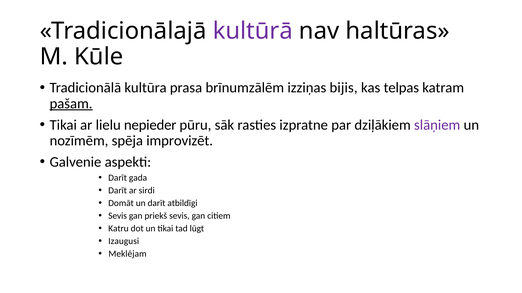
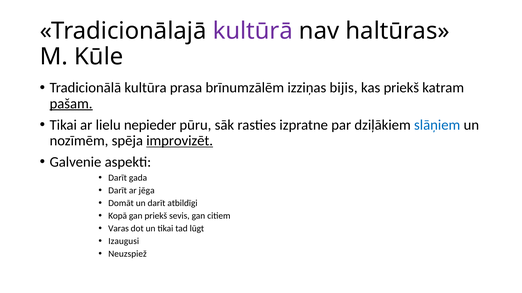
kas telpas: telpas -> priekš
slāņiem colour: purple -> blue
improvizēt underline: none -> present
sirdi: sirdi -> jēga
Sevis at (118, 216): Sevis -> Kopā
Katru: Katru -> Varas
Meklējam: Meklējam -> Neuzspiež
